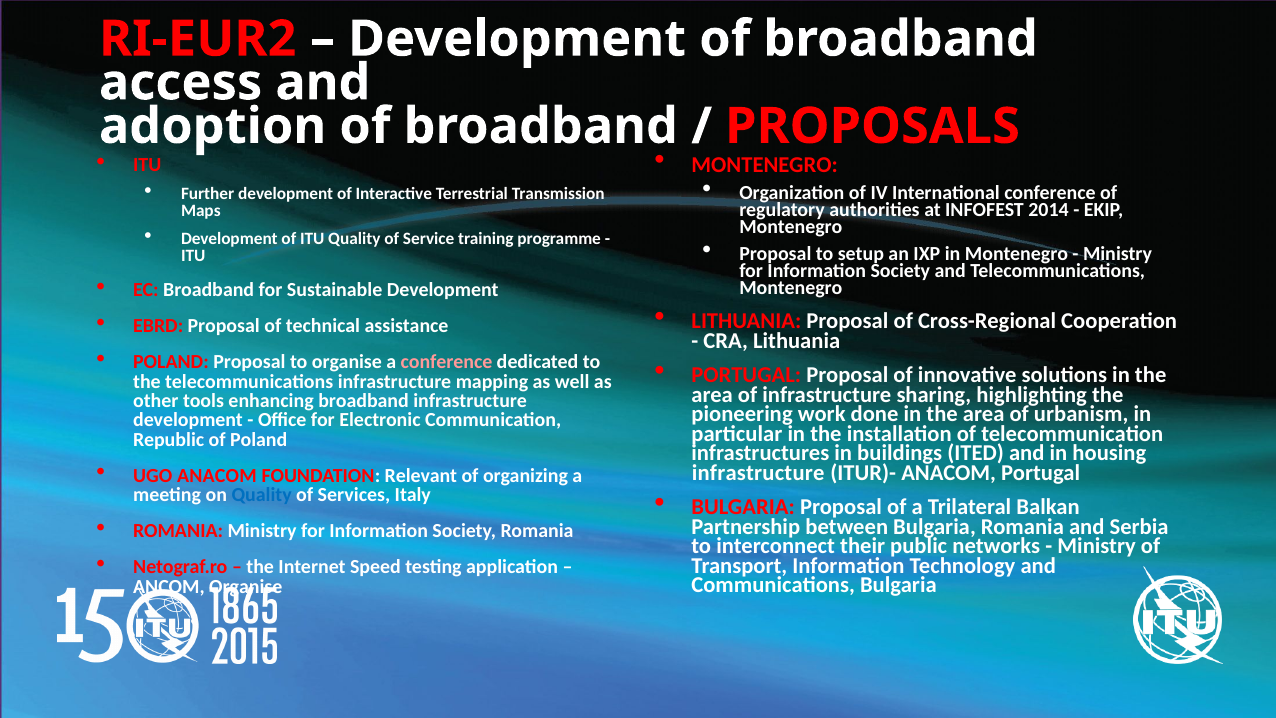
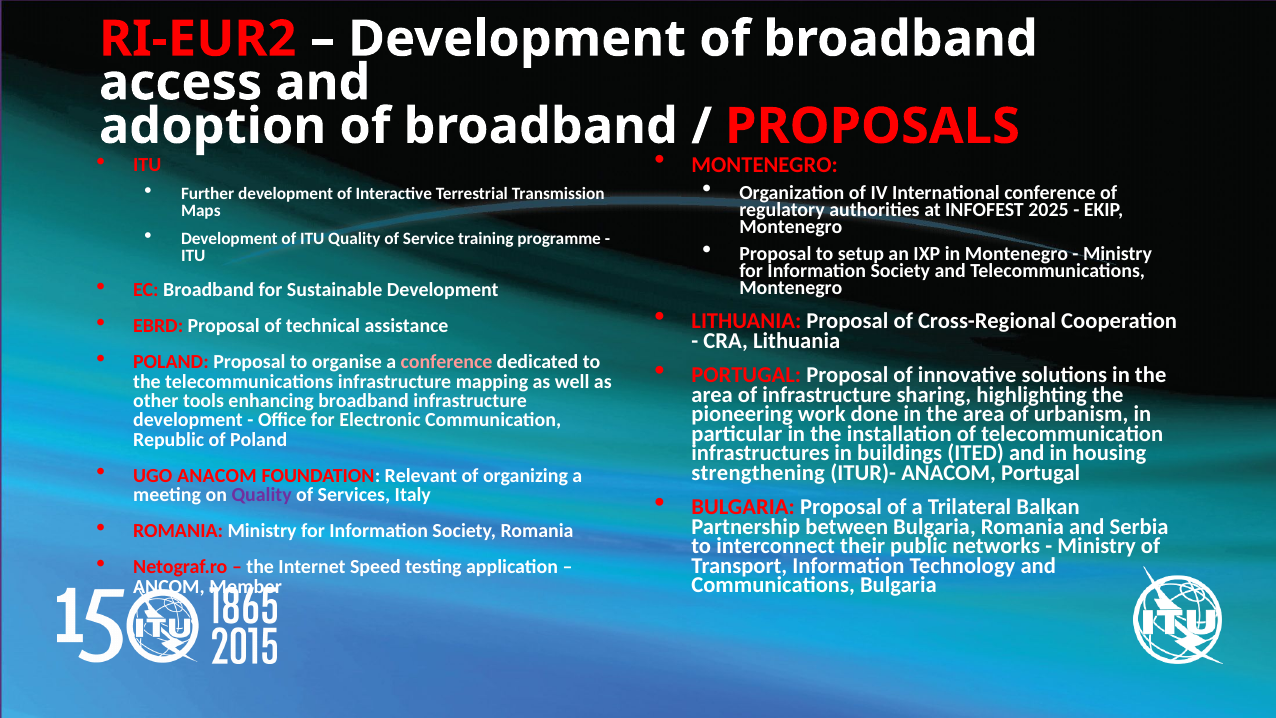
2014: 2014 -> 2025
infrastructure at (758, 473): infrastructure -> strengthening
Quality at (262, 495) colour: blue -> purple
ANCOM Organise: Organise -> Member
